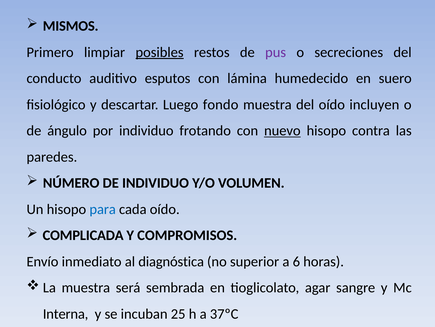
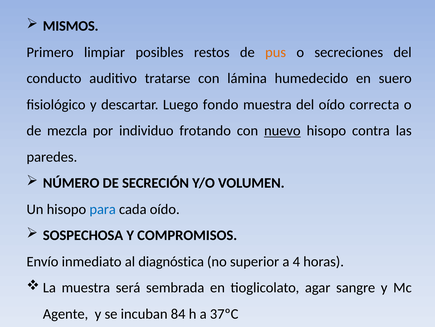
posibles underline: present -> none
pus colour: purple -> orange
esputos: esputos -> tratarse
incluyen: incluyen -> correcta
ángulo: ángulo -> mezcla
DE INDIVIDUO: INDIVIDUO -> SECRECIÓN
COMPLICADA: COMPLICADA -> SOSPECHOSA
6: 6 -> 4
Interna: Interna -> Agente
25: 25 -> 84
